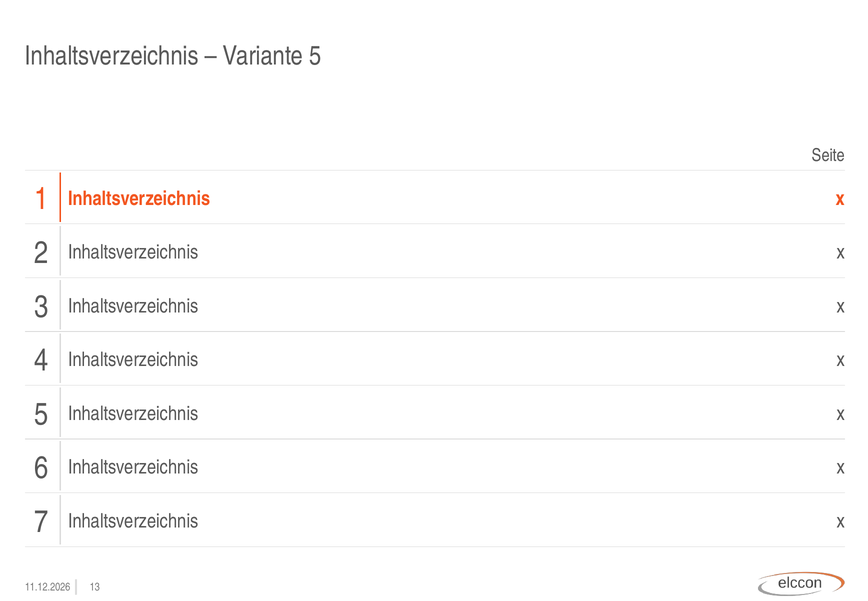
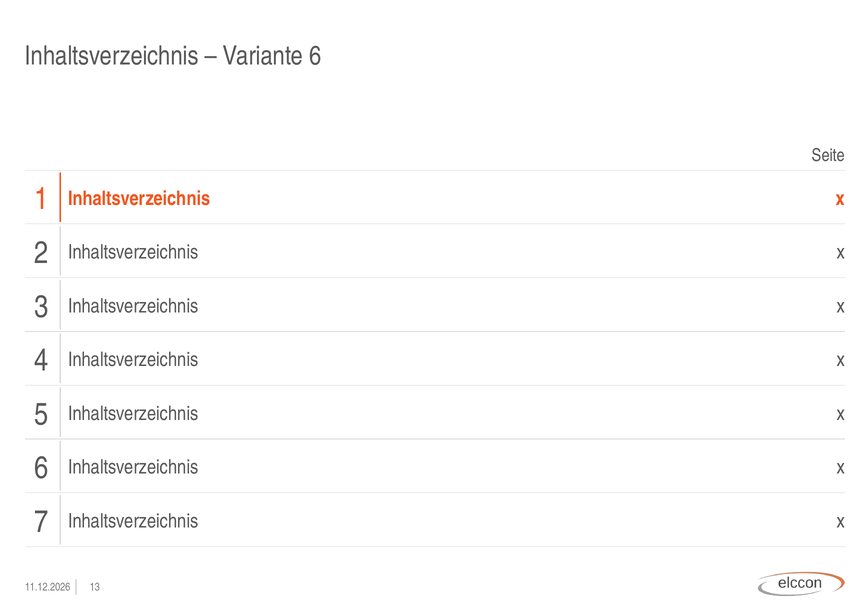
Variante 5: 5 -> 6
